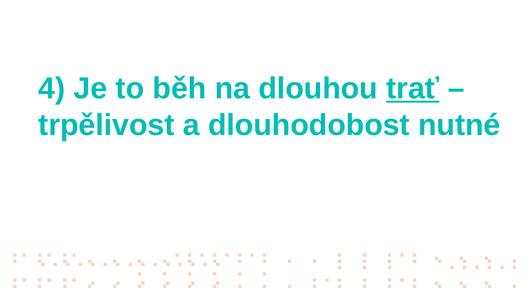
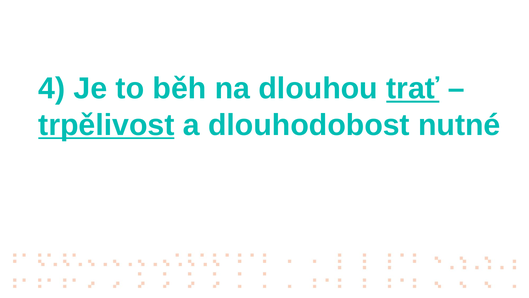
trpělivost underline: none -> present
